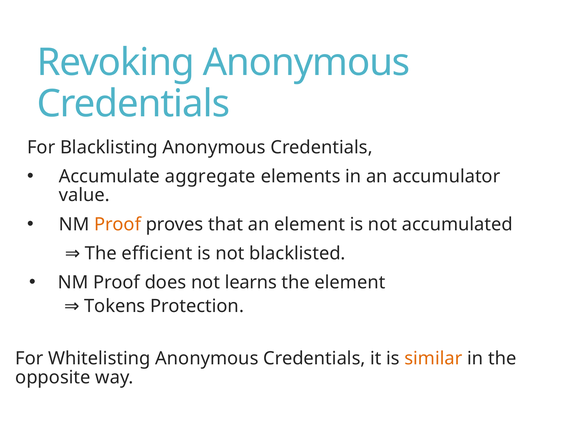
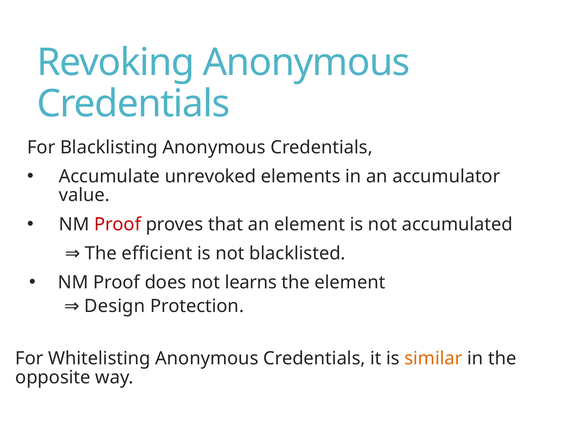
aggregate: aggregate -> unrevoked
Proof at (118, 224) colour: orange -> red
Tokens: Tokens -> Design
